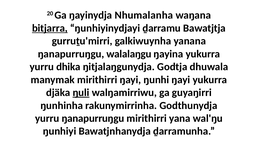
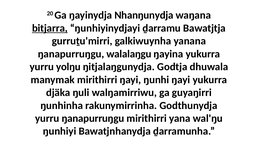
Nhumalanha: Nhumalanha -> Nhanŋunydja
dhika: dhika -> yolŋu
ŋuli underline: present -> none
